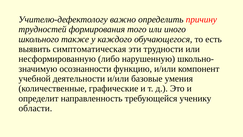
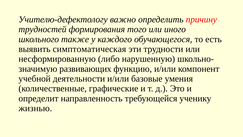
осознанности: осознанности -> развивающих
области: области -> жизнью
